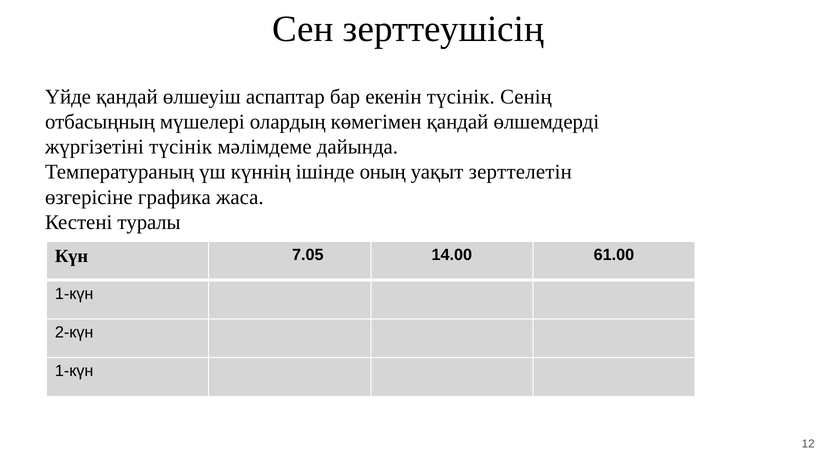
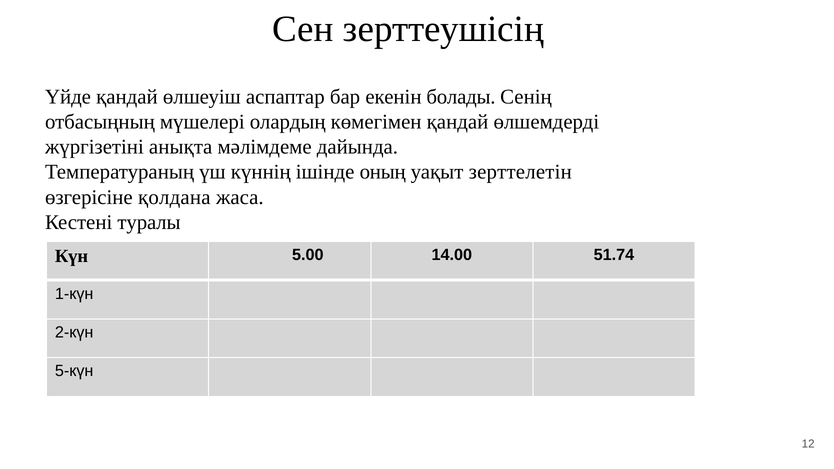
екенін түсінік: түсінік -> болады
жүргізетіні түсінік: түсінік -> анықта
графика: графика -> қолдана
7.05: 7.05 -> 5.00
61.00: 61.00 -> 51.74
1-күн at (74, 371): 1-күн -> 5-күн
